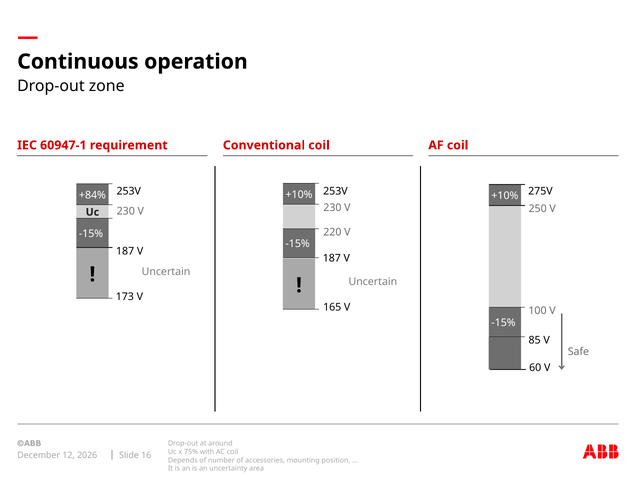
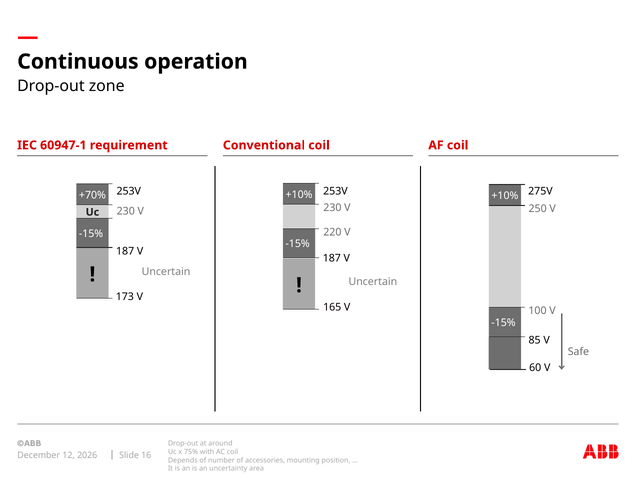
+84%: +84% -> +70%
